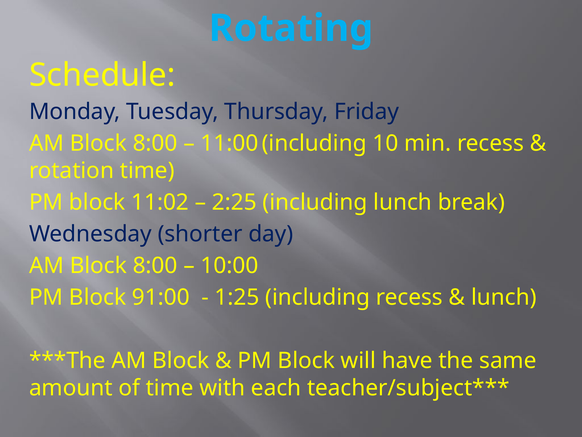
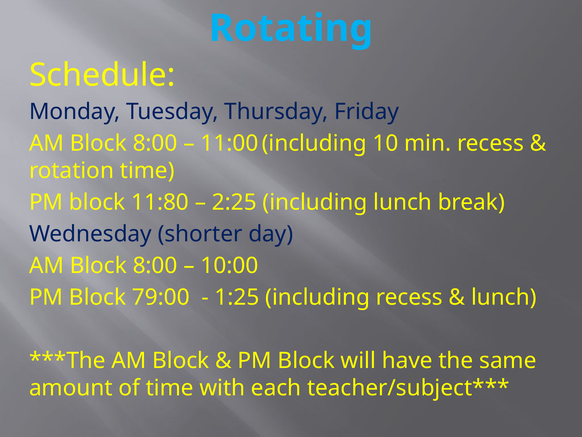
11:02: 11:02 -> 11:80
91:00: 91:00 -> 79:00
